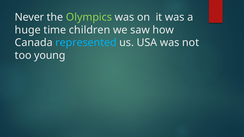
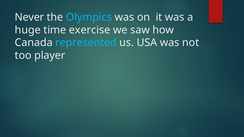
Olympics colour: light green -> light blue
children: children -> exercise
young: young -> player
